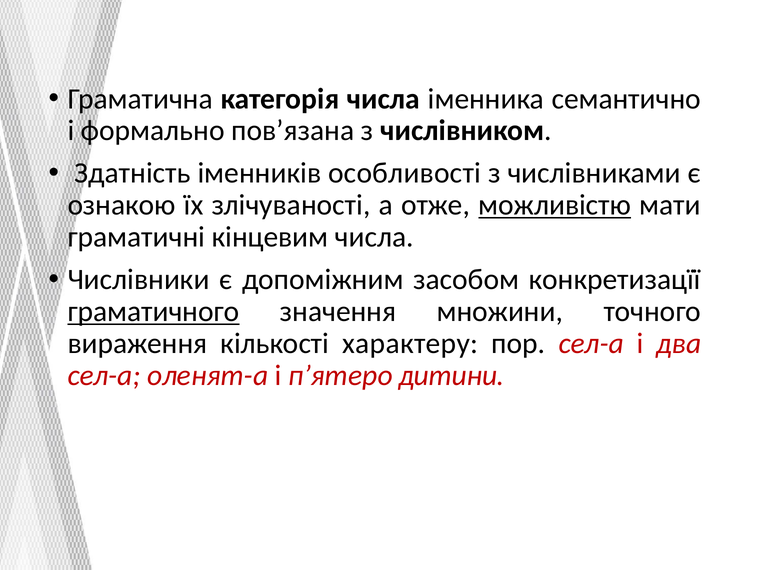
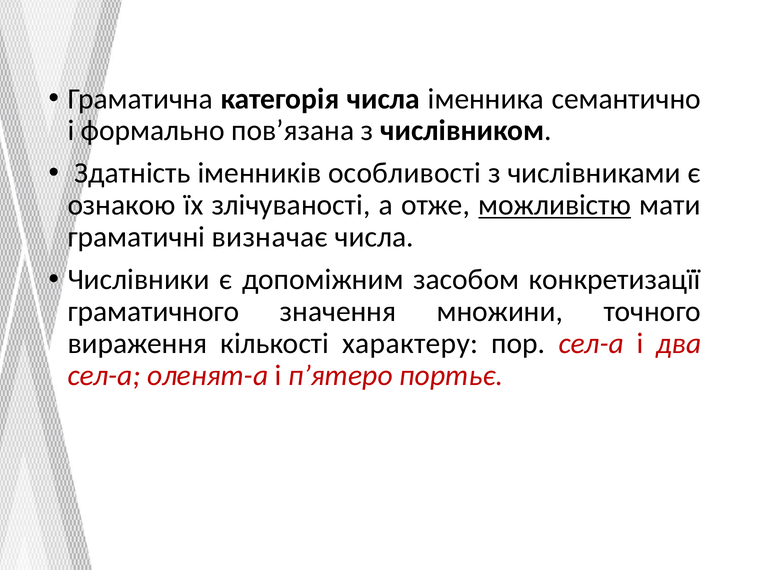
кінцевим: кінцевим -> визначає
граматичного underline: present -> none
дитини: дитини -> портьє
